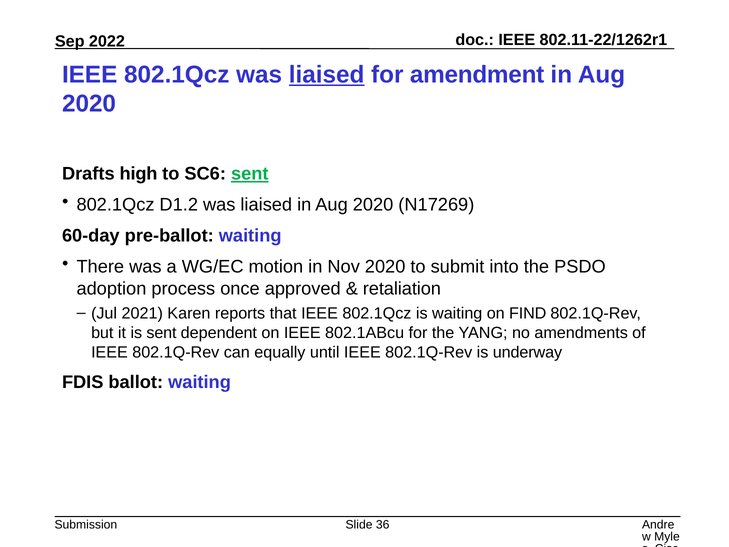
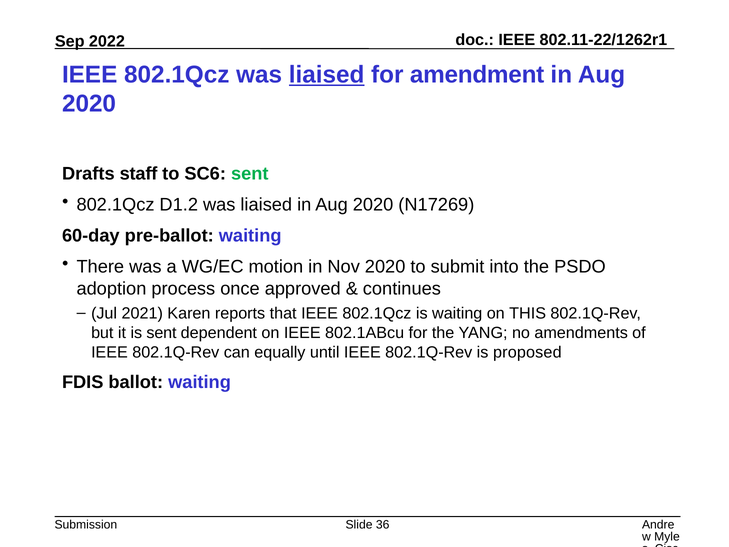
high: high -> staff
sent at (250, 174) underline: present -> none
retaliation: retaliation -> continues
FIND: FIND -> THIS
underway: underway -> proposed
